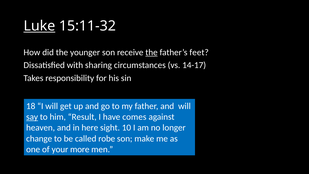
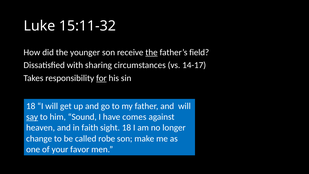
Luke underline: present -> none
feet: feet -> field
for underline: none -> present
Result: Result -> Sound
here: here -> faith
sight 10: 10 -> 18
more: more -> favor
